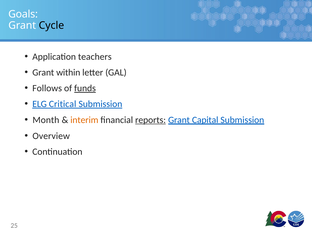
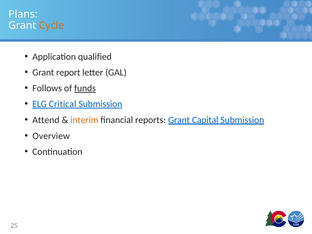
Goals: Goals -> Plans
Cycle colour: black -> orange
teachers: teachers -> qualified
within: within -> report
Month: Month -> Attend
reports underline: present -> none
